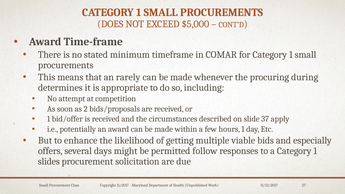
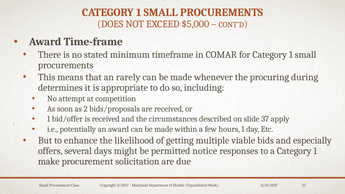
follow: follow -> notice
slides: slides -> make
